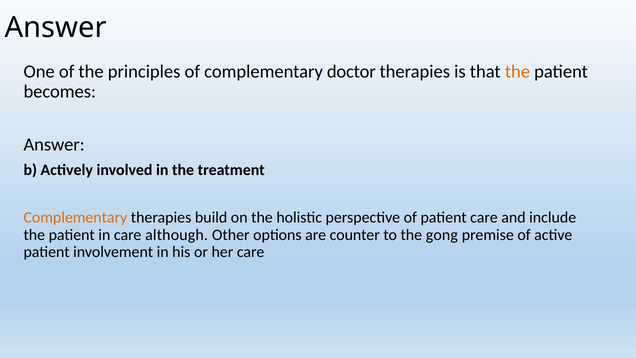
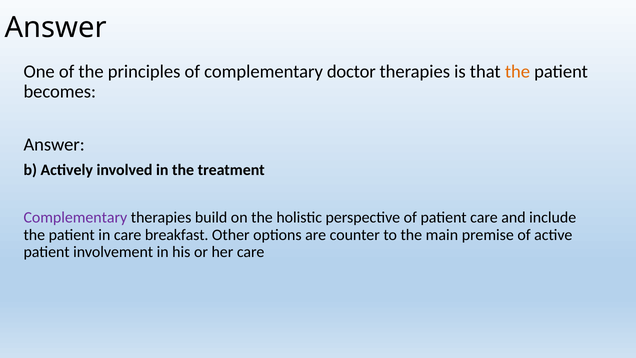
Complementary at (75, 218) colour: orange -> purple
although: although -> breakfast
gong: gong -> main
